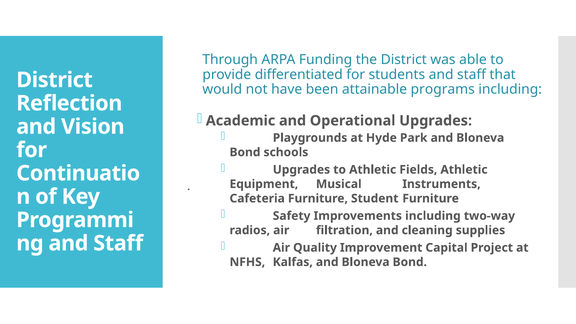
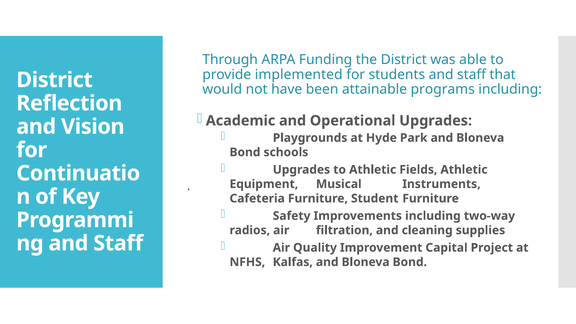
differentiated: differentiated -> implemented
